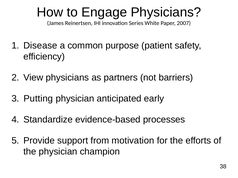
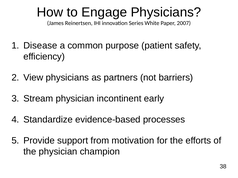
Putting: Putting -> Stream
anticipated: anticipated -> incontinent
